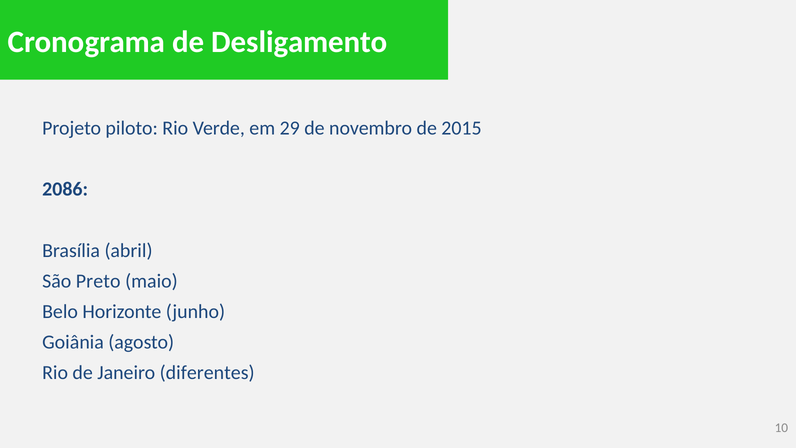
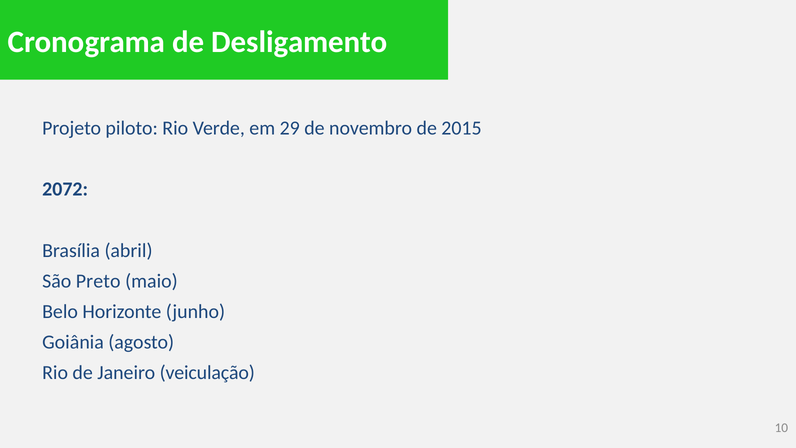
2086: 2086 -> 2072
diferentes: diferentes -> veiculação
